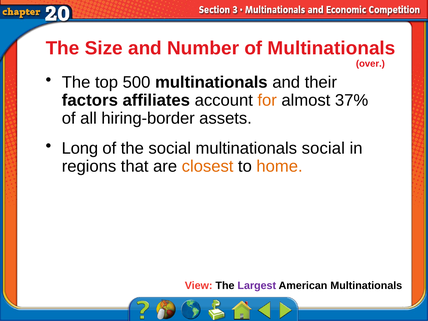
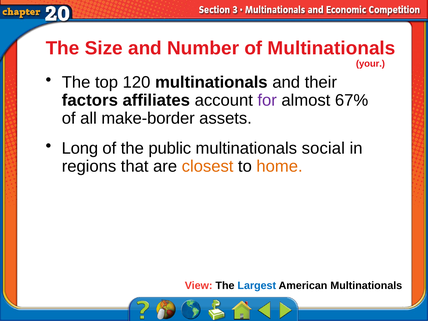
over: over -> your
500: 500 -> 120
for colour: orange -> purple
37%: 37% -> 67%
hiring-border: hiring-border -> make-border
the social: social -> public
Largest colour: purple -> blue
